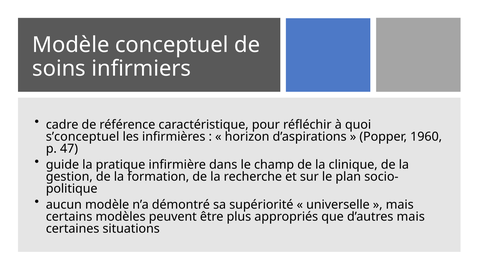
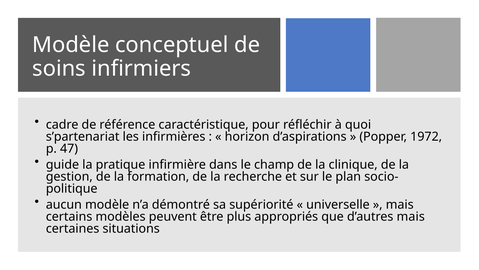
s’conceptuel: s’conceptuel -> s’partenariat
1960: 1960 -> 1972
